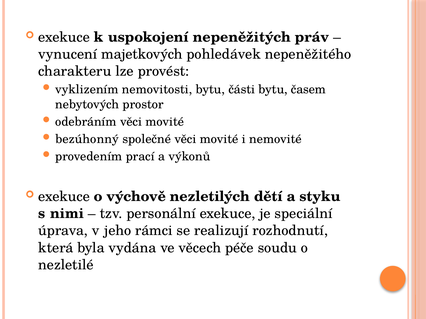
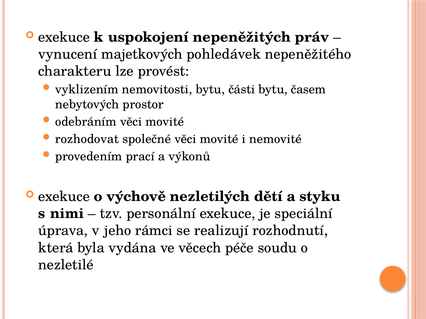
bezúhonný: bezúhonný -> rozhodovat
